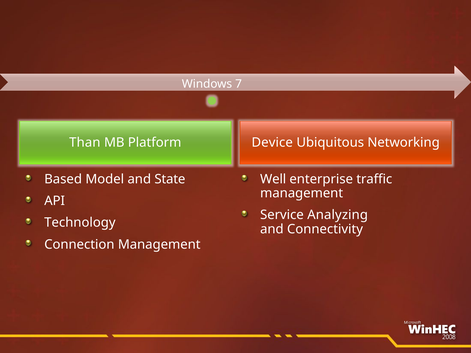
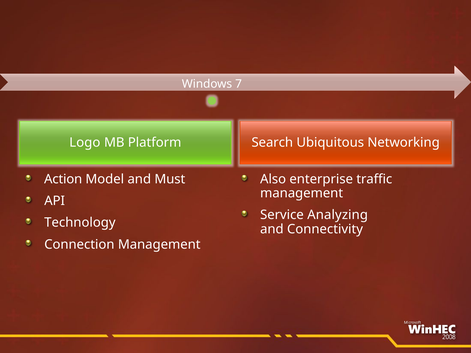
Than: Than -> Logo
Device: Device -> Search
Based: Based -> Action
State: State -> Must
Well: Well -> Also
